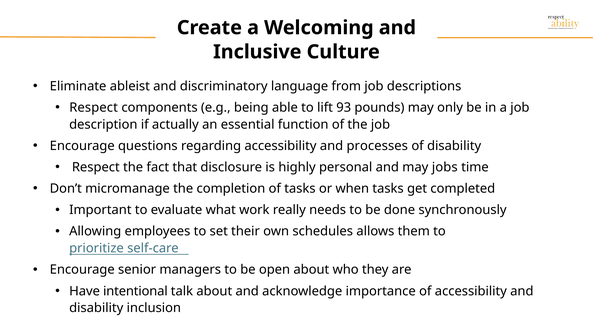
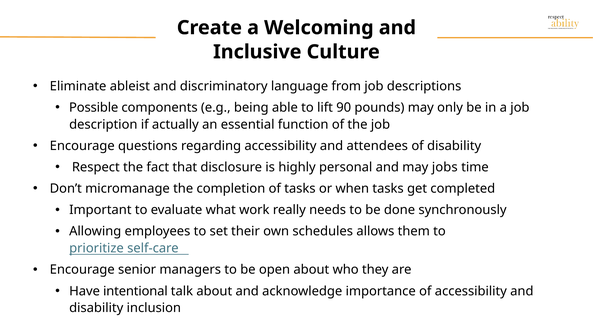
Respect at (94, 108): Respect -> Possible
93: 93 -> 90
processes: processes -> attendees
